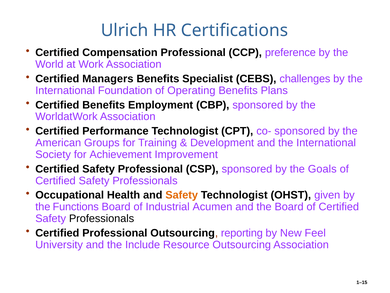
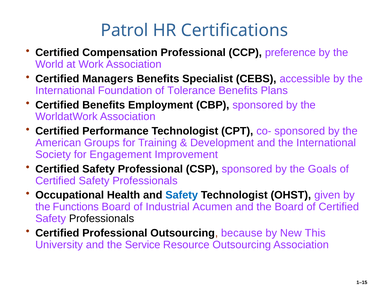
Ulrich: Ulrich -> Patrol
challenges: challenges -> accessible
Operating: Operating -> Tolerance
Achievement: Achievement -> Engagement
Safety at (182, 195) colour: orange -> blue
reporting: reporting -> because
Feel: Feel -> This
Include: Include -> Service
